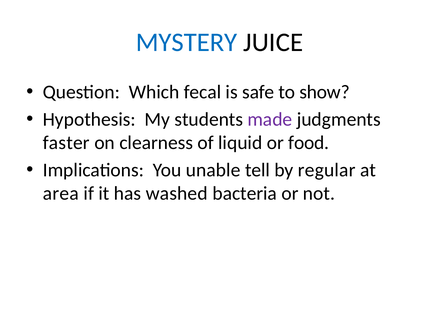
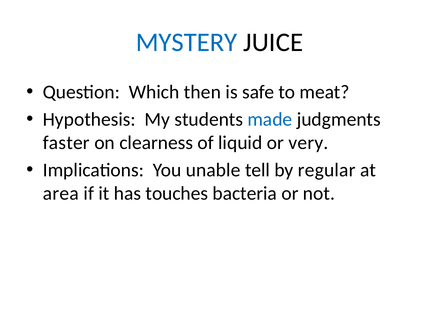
fecal: fecal -> then
show: show -> meat
made colour: purple -> blue
food: food -> very
washed: washed -> touches
